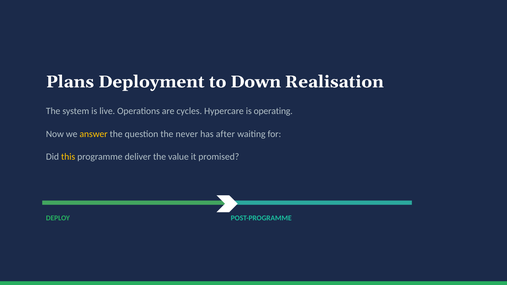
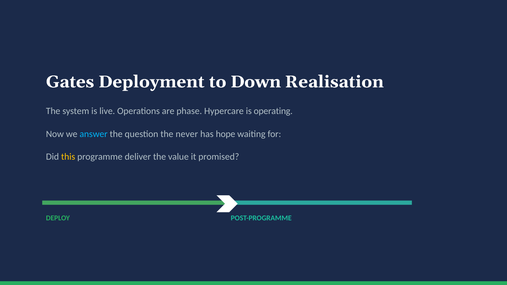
Plans: Plans -> Gates
cycles: cycles -> phase
answer colour: yellow -> light blue
after: after -> hope
